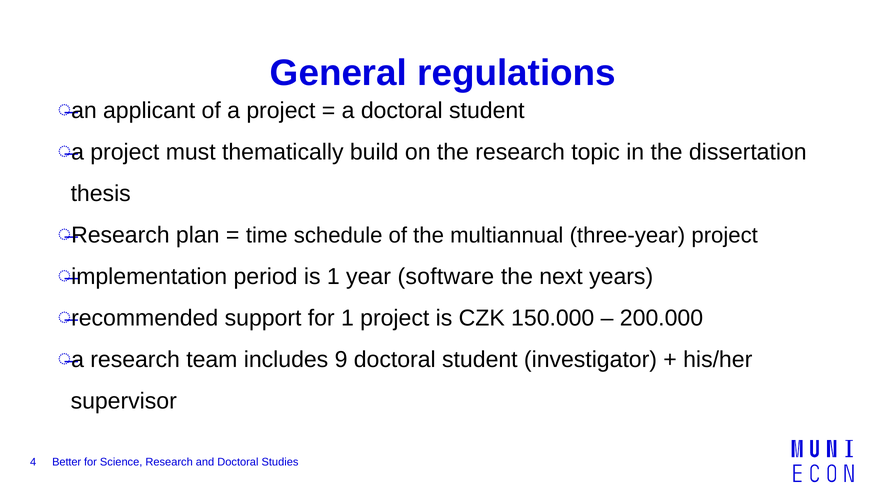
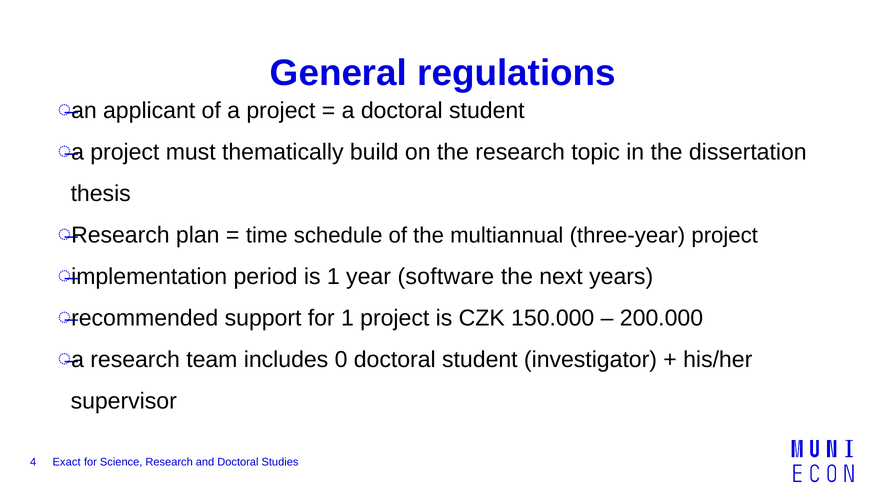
9: 9 -> 0
Better: Better -> Exact
